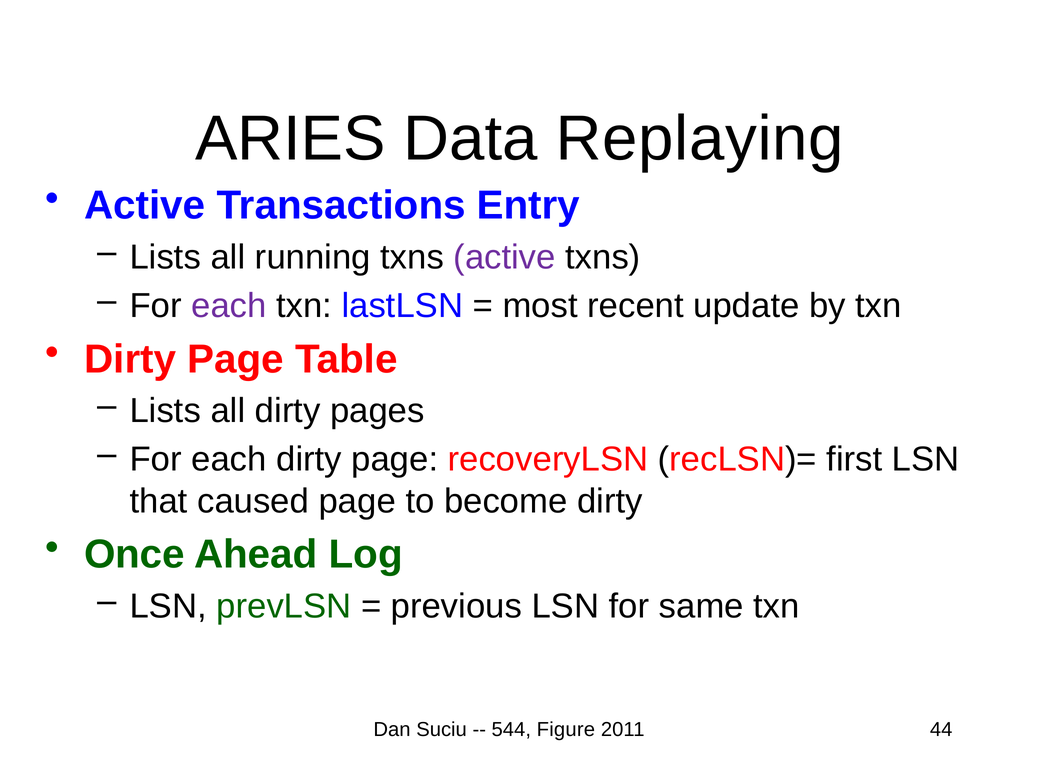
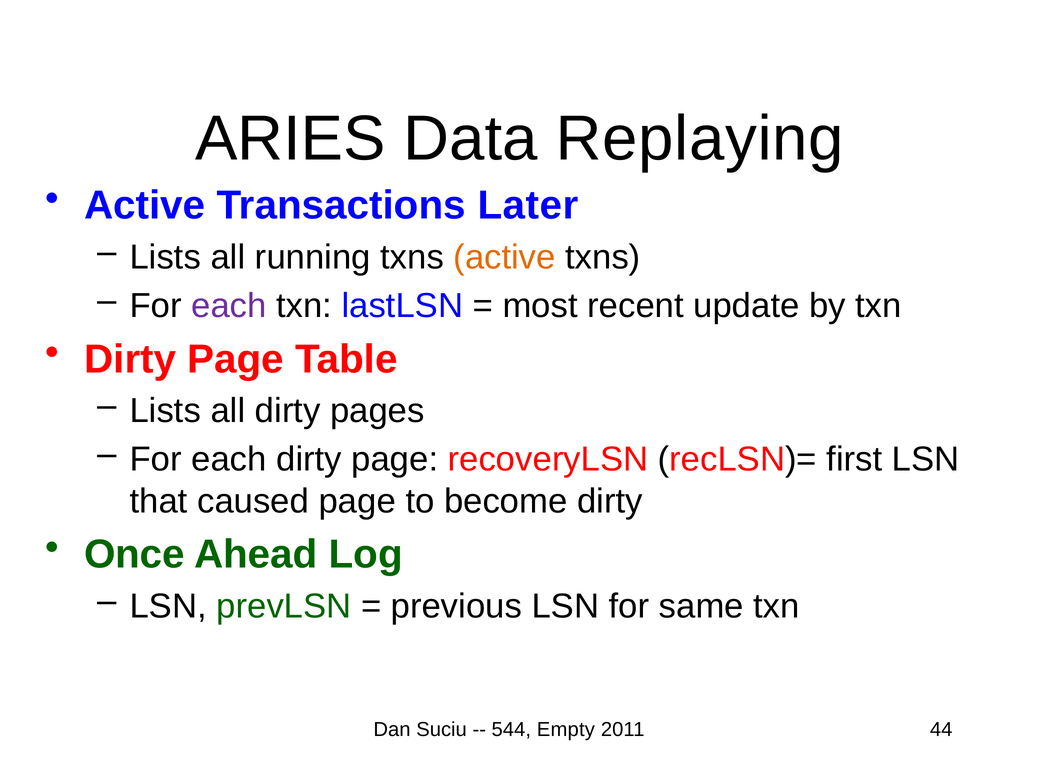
Entry: Entry -> Later
active at (505, 257) colour: purple -> orange
Figure: Figure -> Empty
